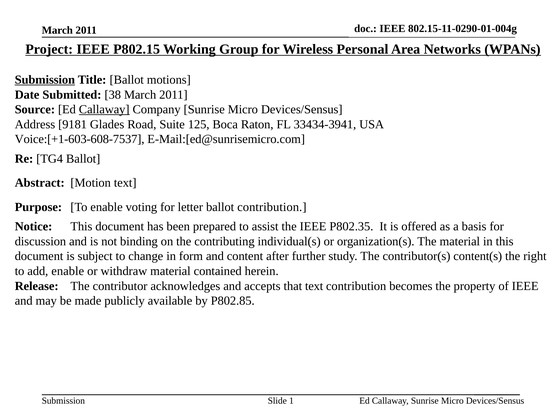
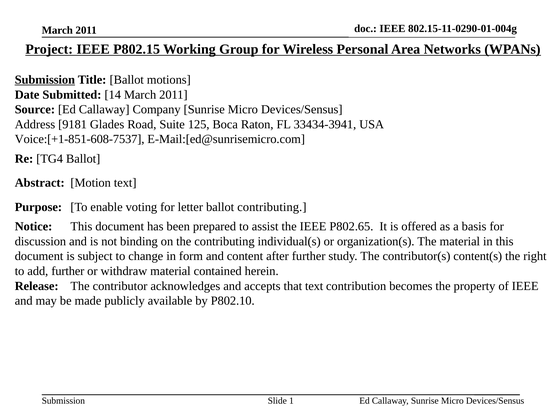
38: 38 -> 14
Callaway at (104, 109) underline: present -> none
Voice:[+1-603-608-7537: Voice:[+1-603-608-7537 -> Voice:[+1-851-608-7537
ballot contribution: contribution -> contributing
P802.35: P802.35 -> P802.65
add enable: enable -> further
P802.85: P802.85 -> P802.10
